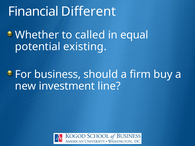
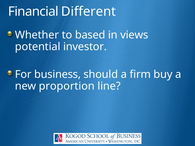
called: called -> based
equal: equal -> views
existing: existing -> investor
investment: investment -> proportion
